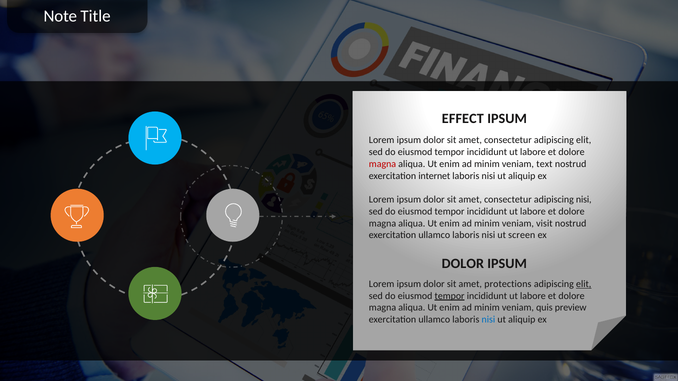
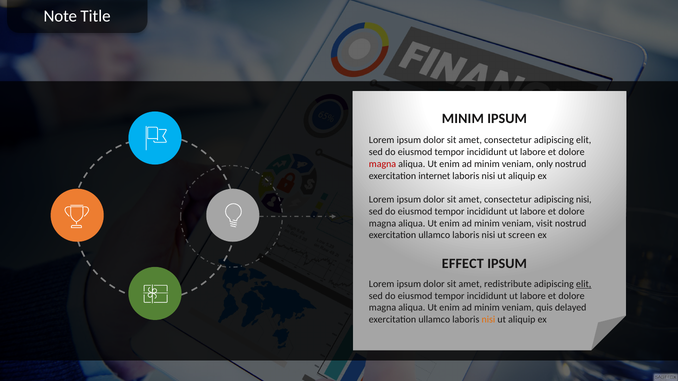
EFFECT at (463, 119): EFFECT -> MINIM
text: text -> only
DOLOR at (463, 264): DOLOR -> EFFECT
protections: protections -> redistribute
tempor at (450, 296) underline: present -> none
preview: preview -> delayed
nisi at (488, 320) colour: blue -> orange
